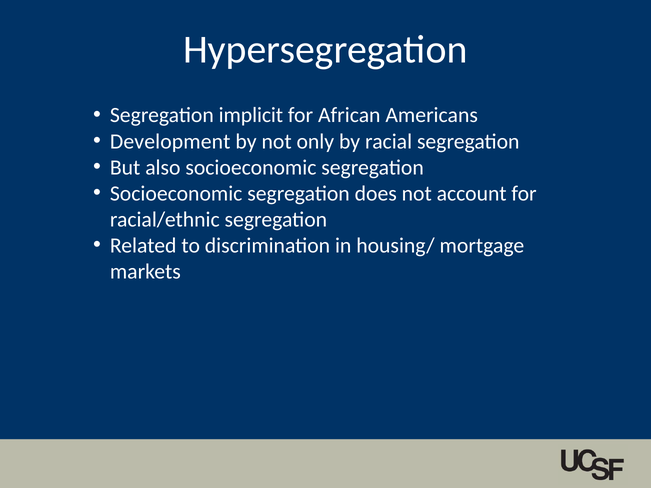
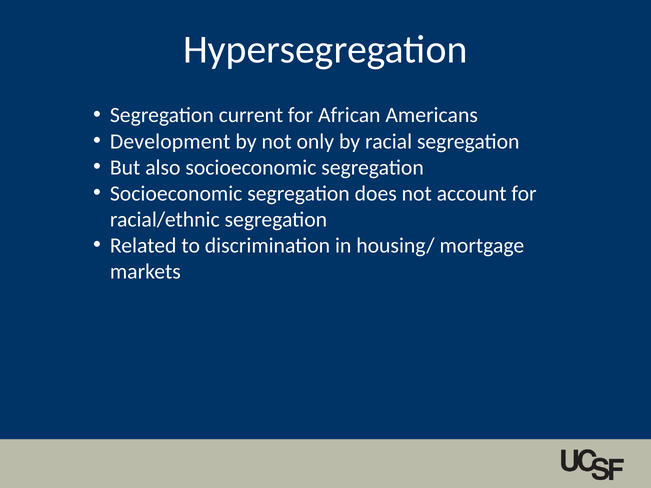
implicit: implicit -> current
